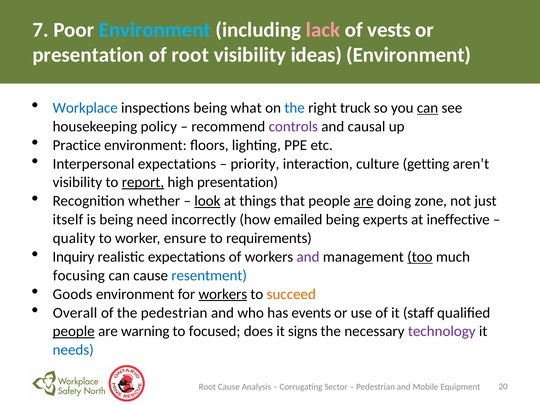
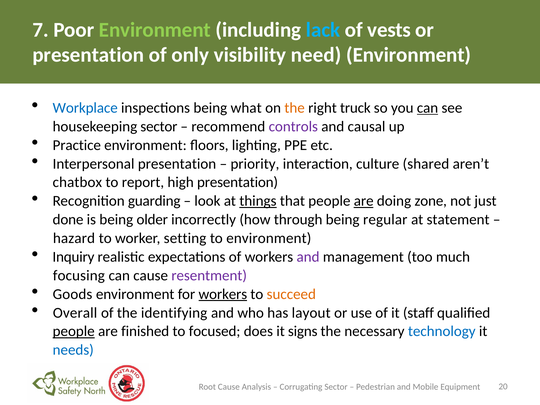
Environment at (155, 30) colour: light blue -> light green
lack colour: pink -> light blue
of root: root -> only
ideas: ideas -> need
the at (295, 108) colour: blue -> orange
housekeeping policy: policy -> sector
Interpersonal expectations: expectations -> presentation
getting: getting -> shared
visibility at (77, 182): visibility -> chatbox
report underline: present -> none
whether: whether -> guarding
look underline: present -> none
things underline: none -> present
itself: itself -> done
need: need -> older
emailed: emailed -> through
experts: experts -> regular
ineffective: ineffective -> statement
quality: quality -> hazard
ensure: ensure -> setting
to requirements: requirements -> environment
too underline: present -> none
resentment colour: blue -> purple
the pedestrian: pedestrian -> identifying
events: events -> layout
warning: warning -> finished
technology colour: purple -> blue
